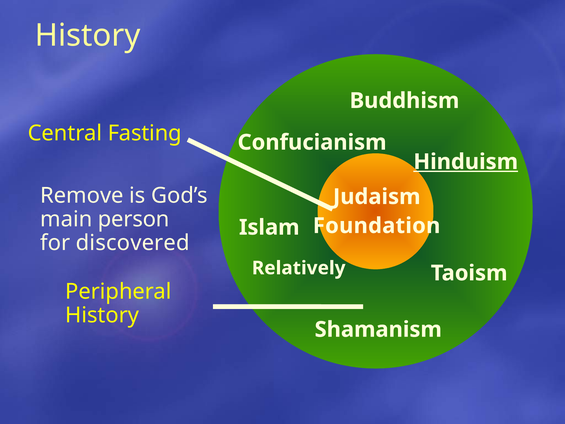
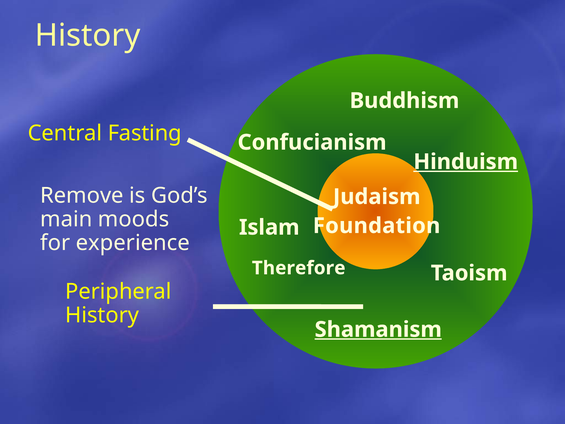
person: person -> moods
discovered: discovered -> experience
Relatively: Relatively -> Therefore
Shamanism underline: none -> present
